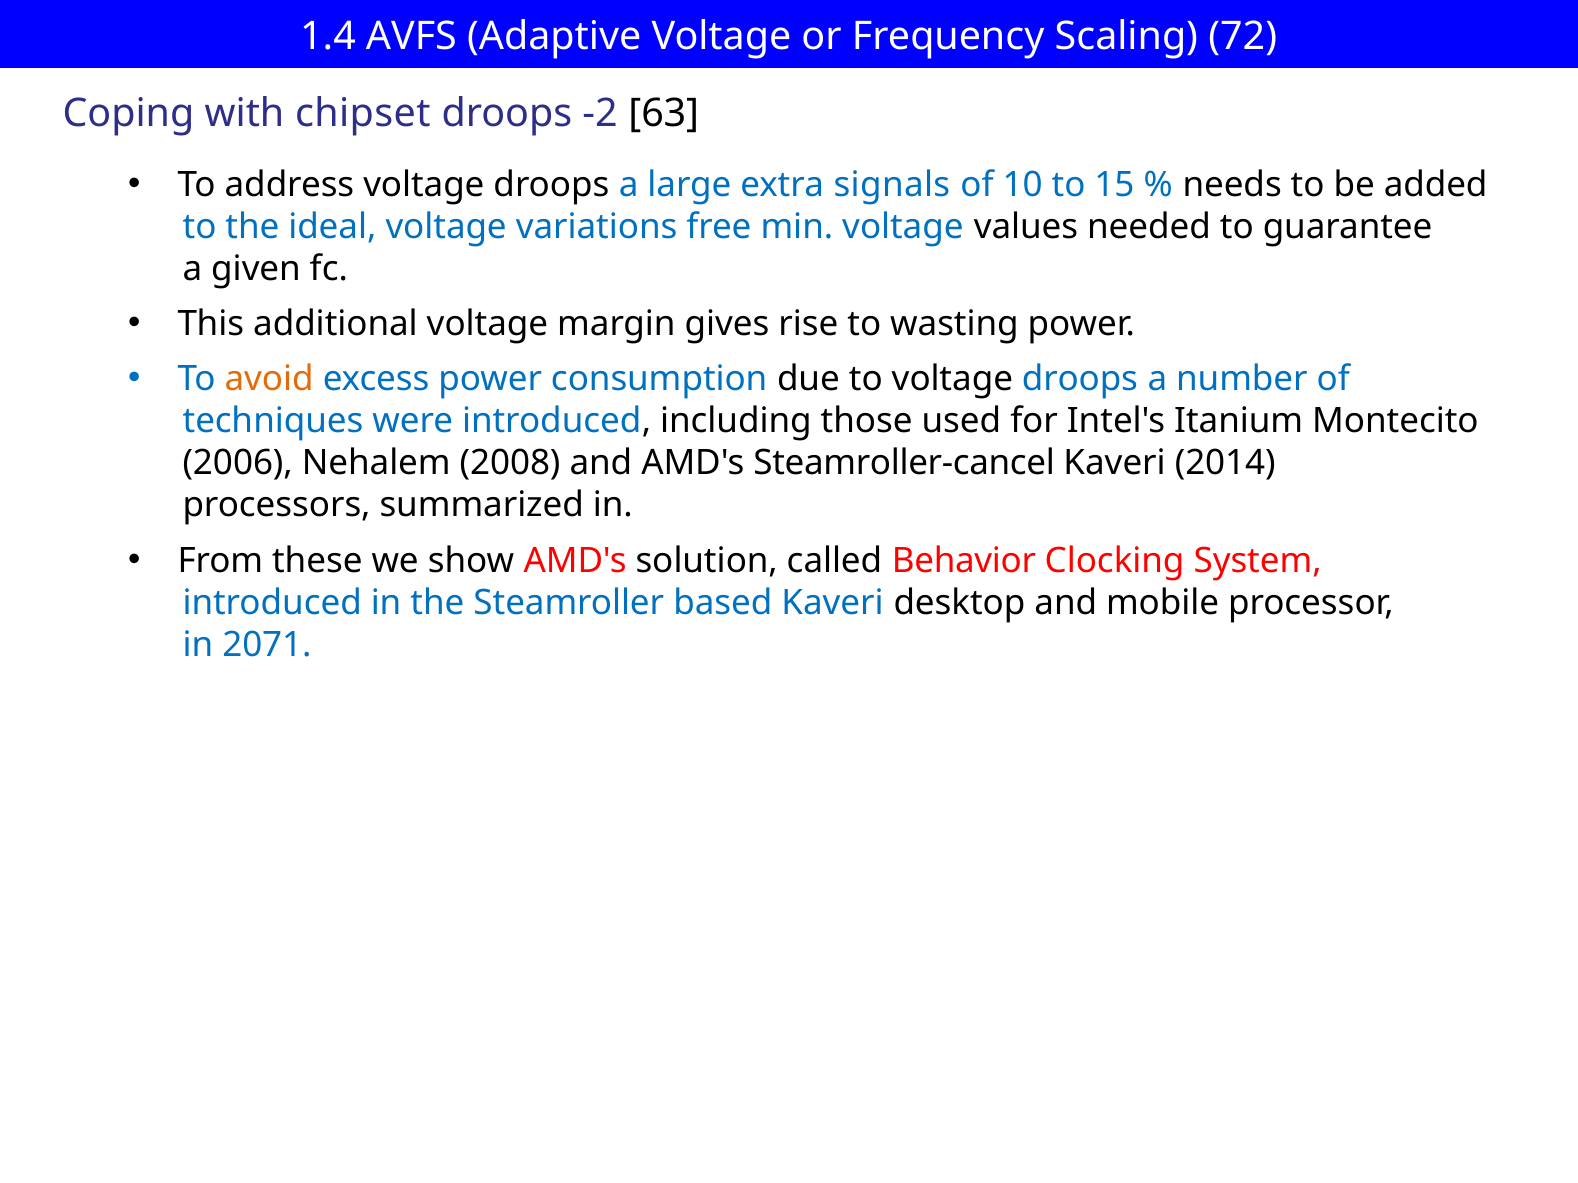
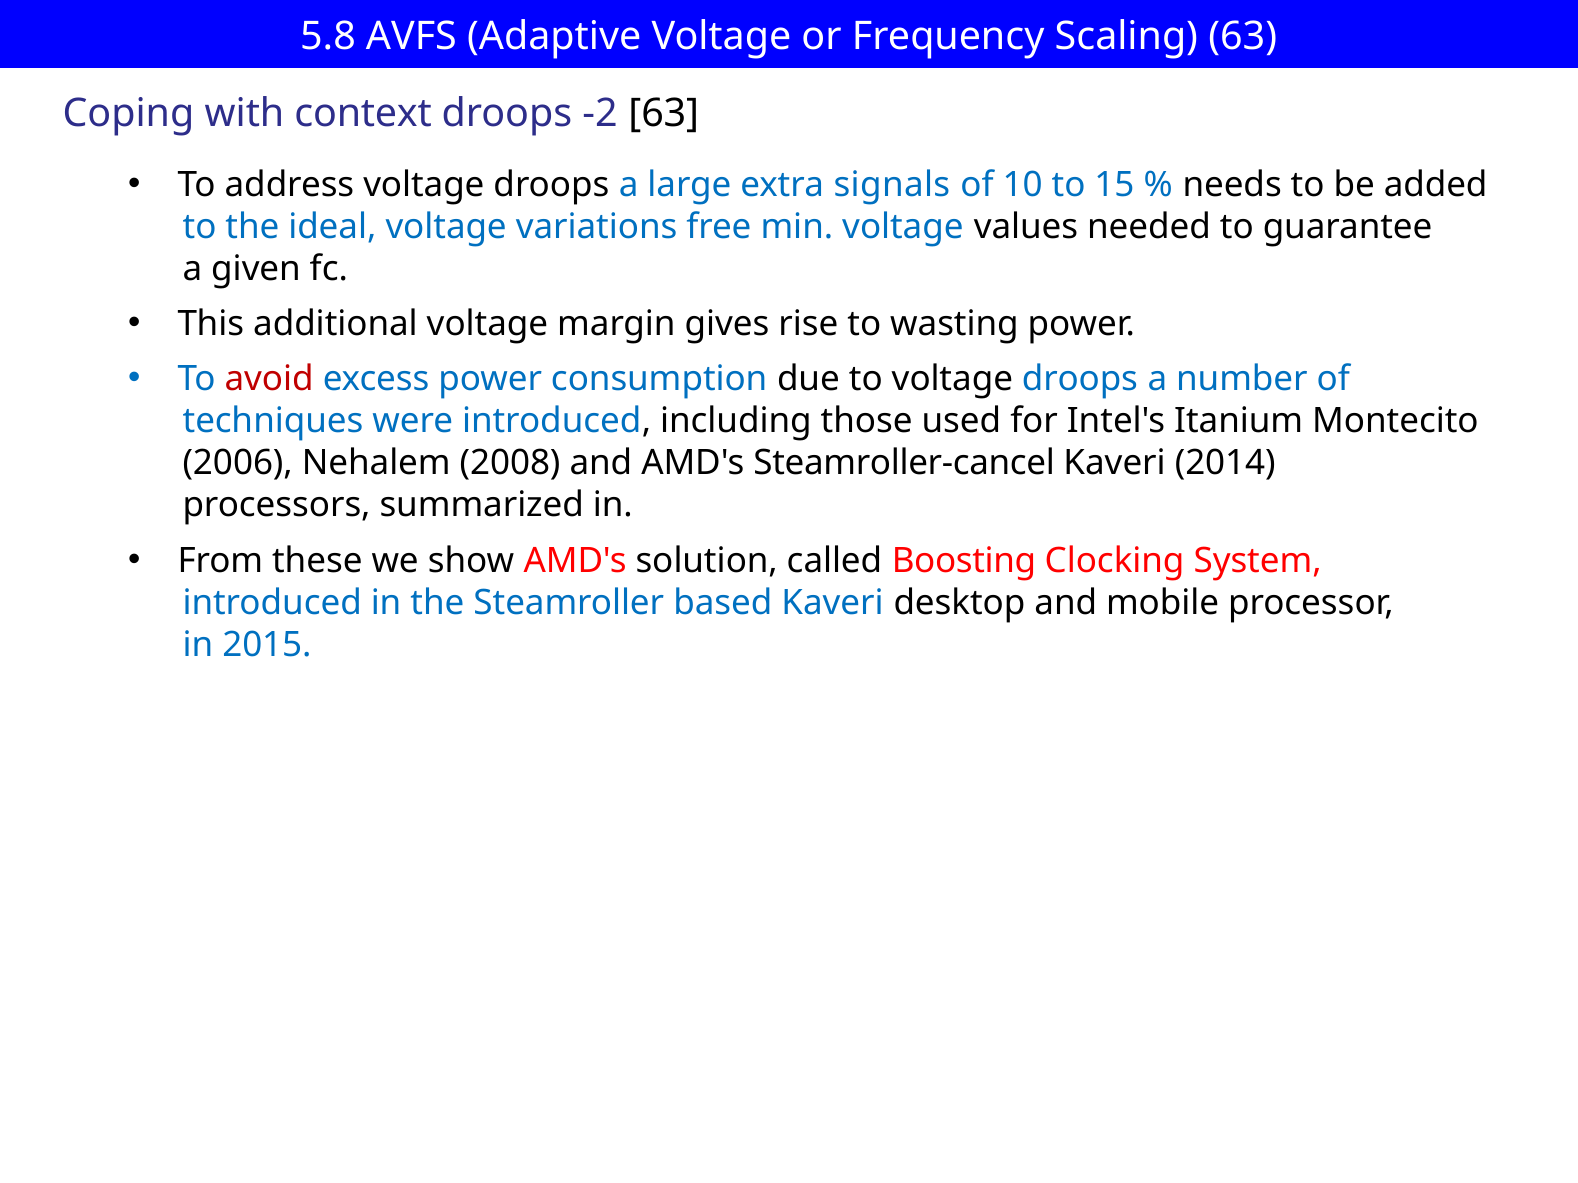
1.4: 1.4 -> 5.8
Scaling 72: 72 -> 63
chipset: chipset -> context
avoid colour: orange -> red
Behavior: Behavior -> Boosting
2071: 2071 -> 2015
